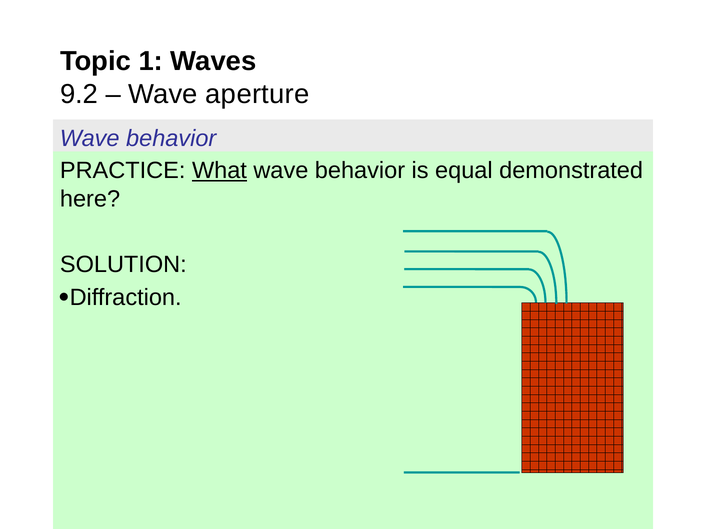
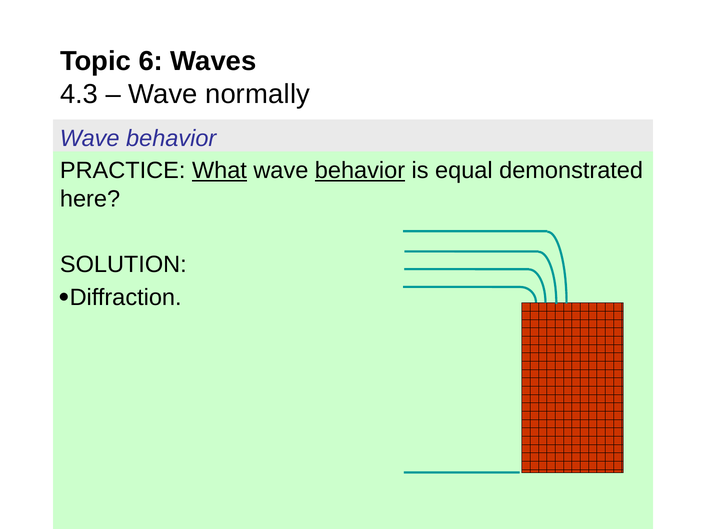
1: 1 -> 6
9.2: 9.2 -> 4.3
aperture: aperture -> normally
behavior at (360, 171) underline: none -> present
